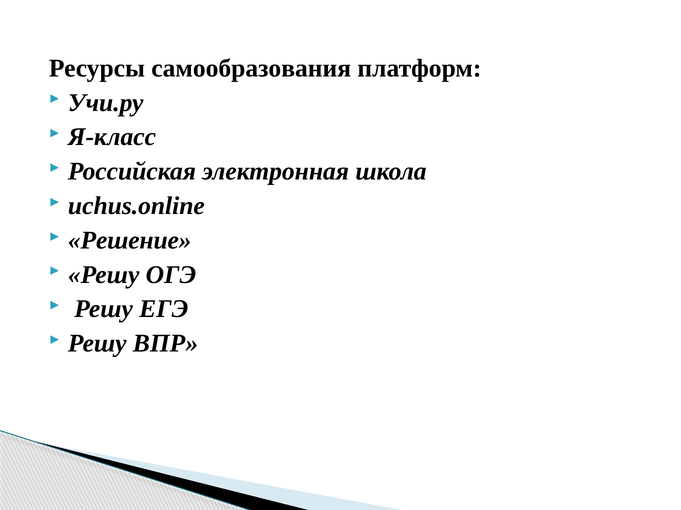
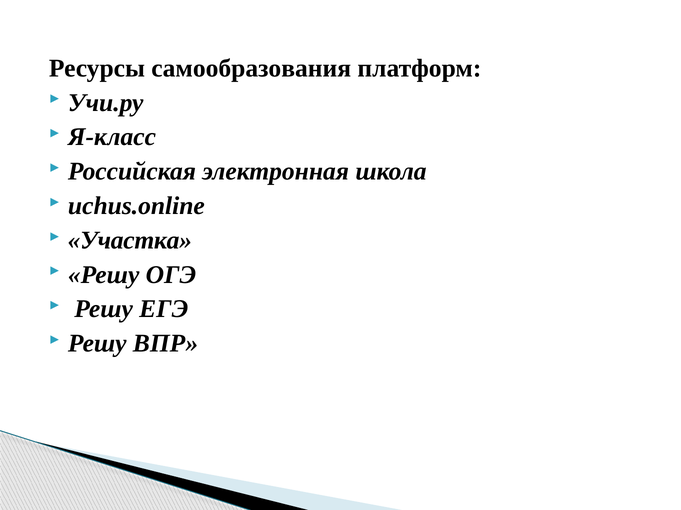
Решение: Решение -> Участка
